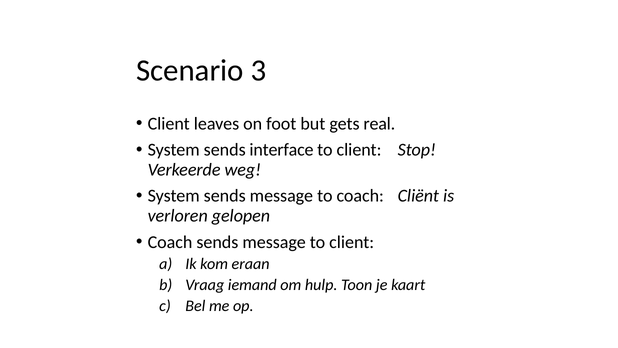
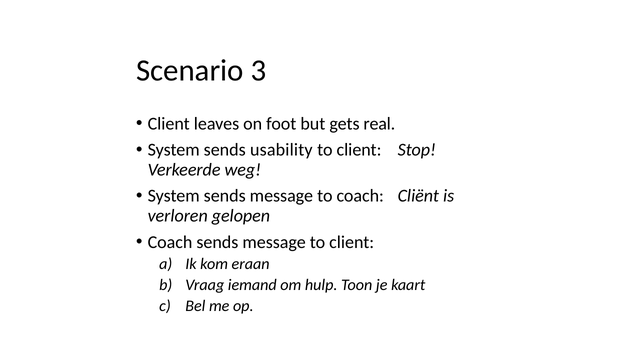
interface: interface -> usability
